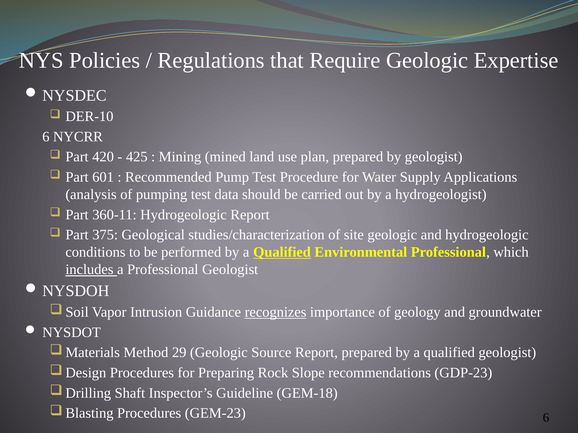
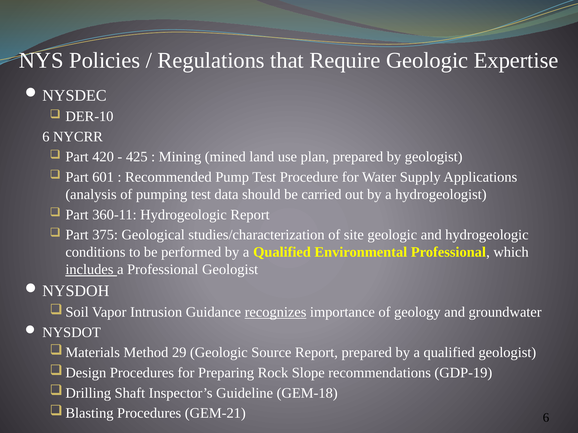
Qualified at (282, 252) underline: present -> none
GDP-23: GDP-23 -> GDP-19
GEM-23: GEM-23 -> GEM-21
